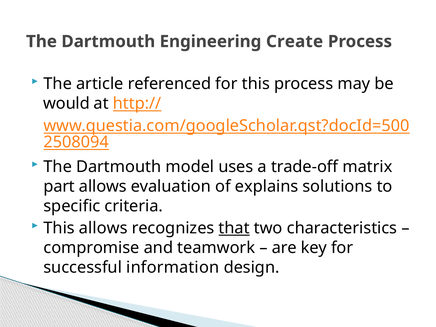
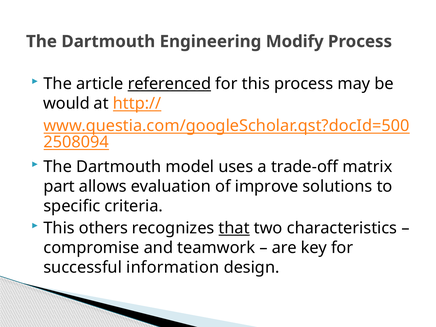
Create: Create -> Modify
referenced underline: none -> present
explains: explains -> improve
This allows: allows -> others
